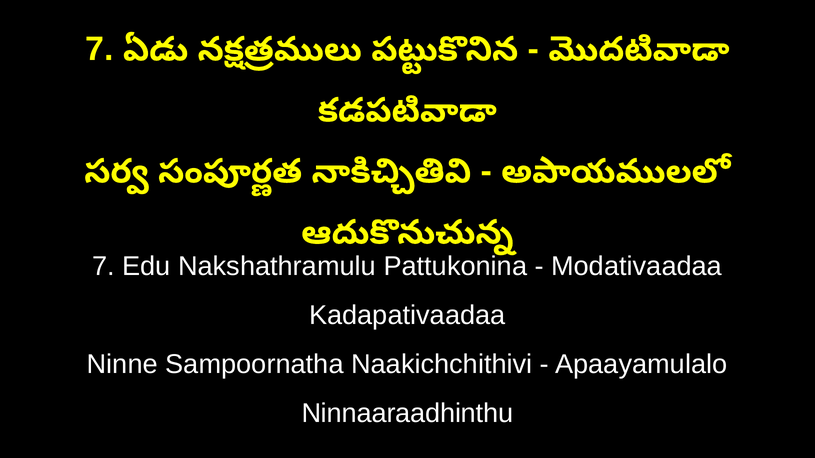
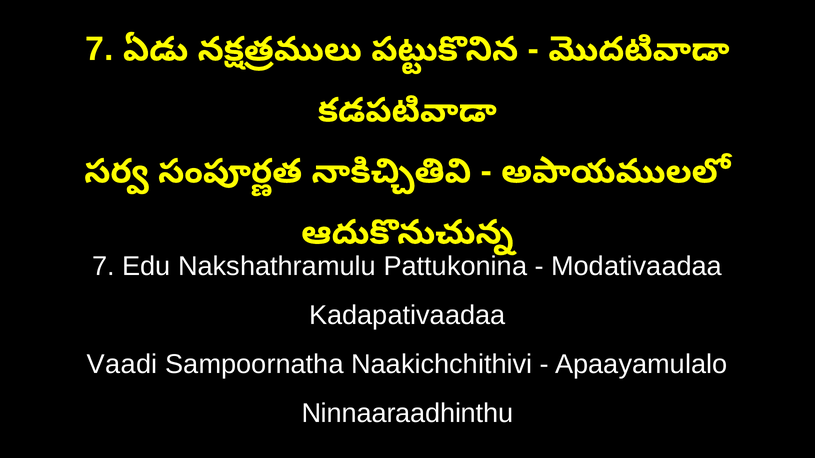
Ninne: Ninne -> Vaadi
